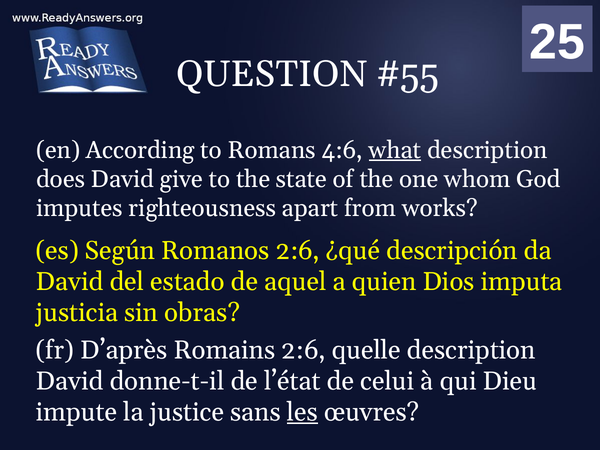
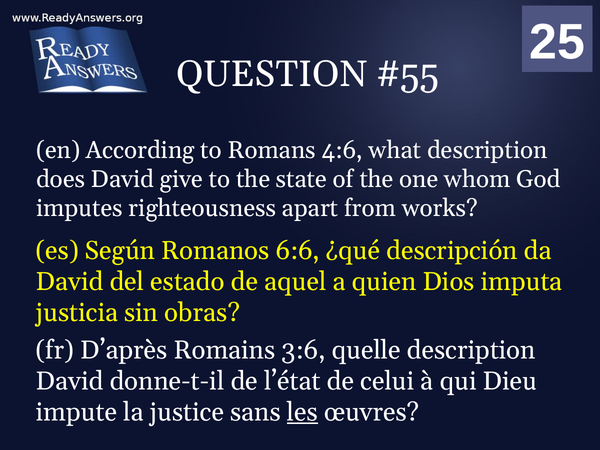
what underline: present -> none
Romanos 2:6: 2:6 -> 6:6
Romains 2:6: 2:6 -> 3:6
